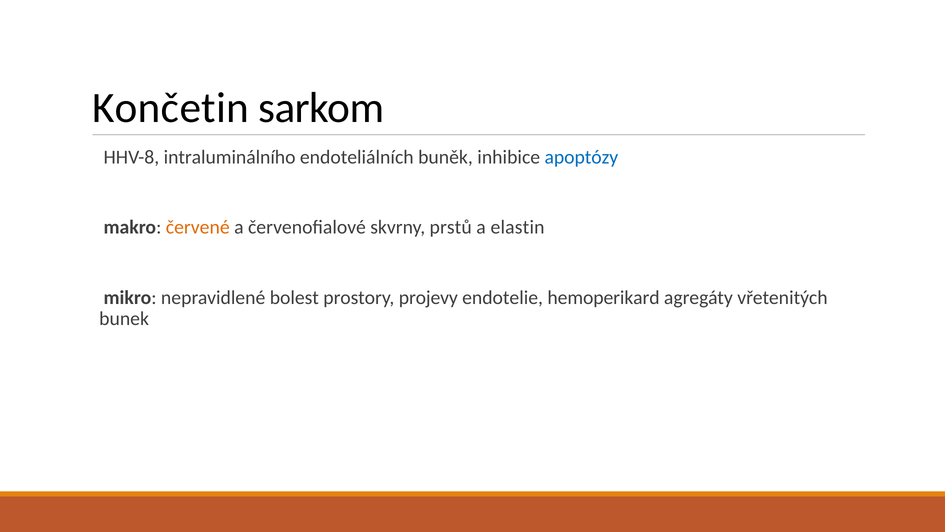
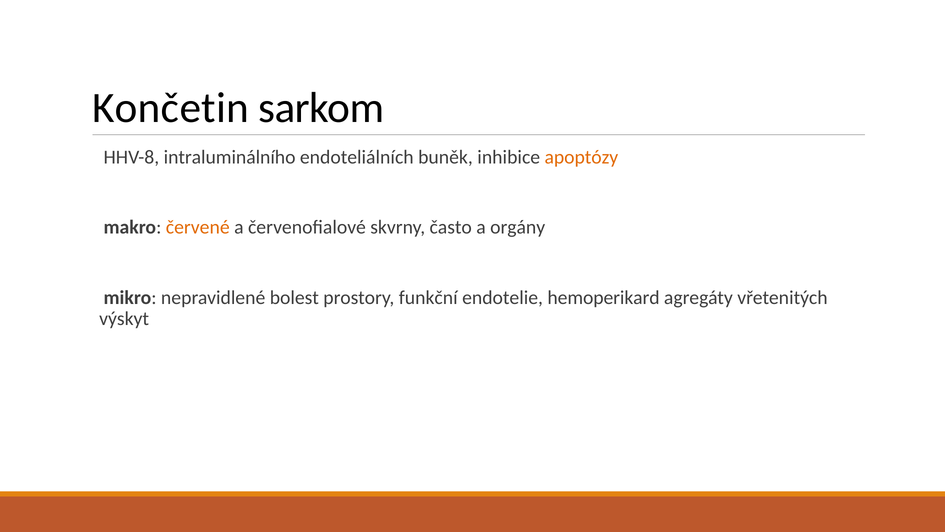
apoptózy colour: blue -> orange
prstů: prstů -> často
elastin: elastin -> orgány
projevy: projevy -> funkční
bunek: bunek -> výskyt
